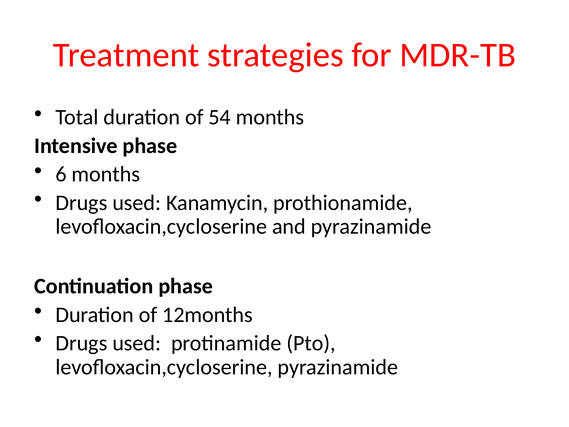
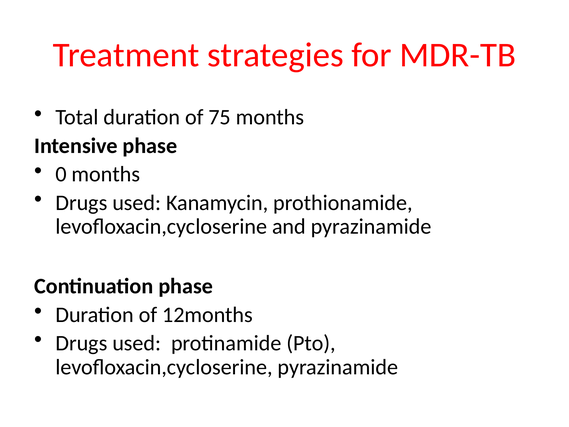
54: 54 -> 75
6: 6 -> 0
